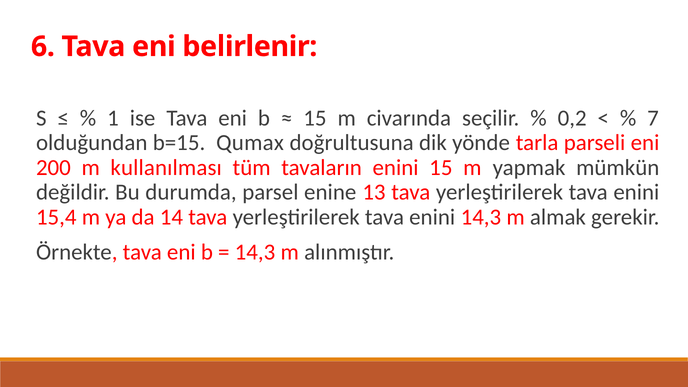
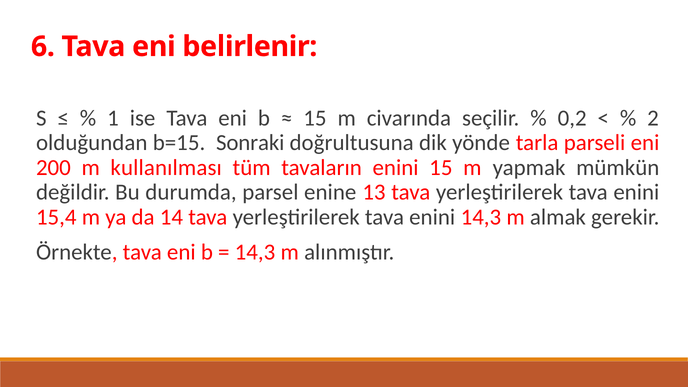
7: 7 -> 2
Qumax: Qumax -> Sonraki
